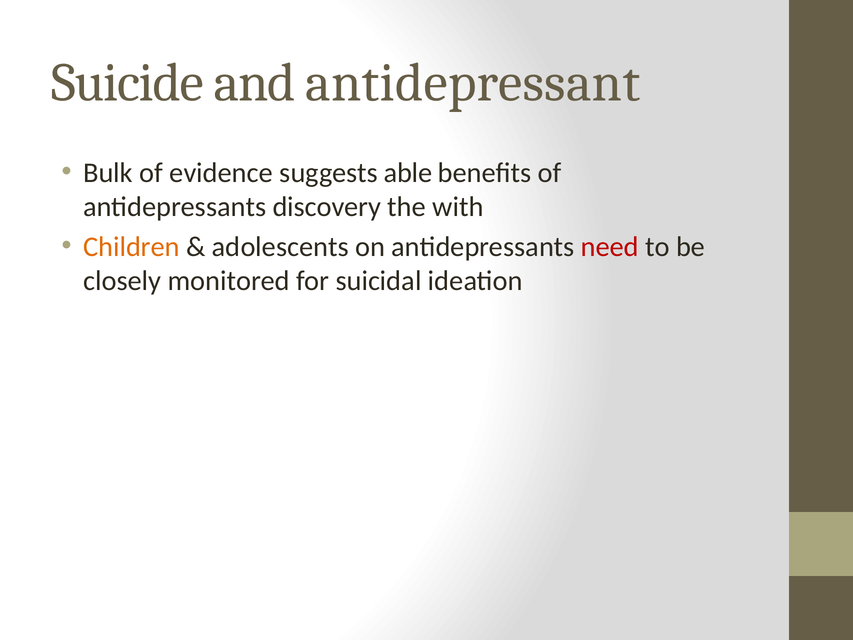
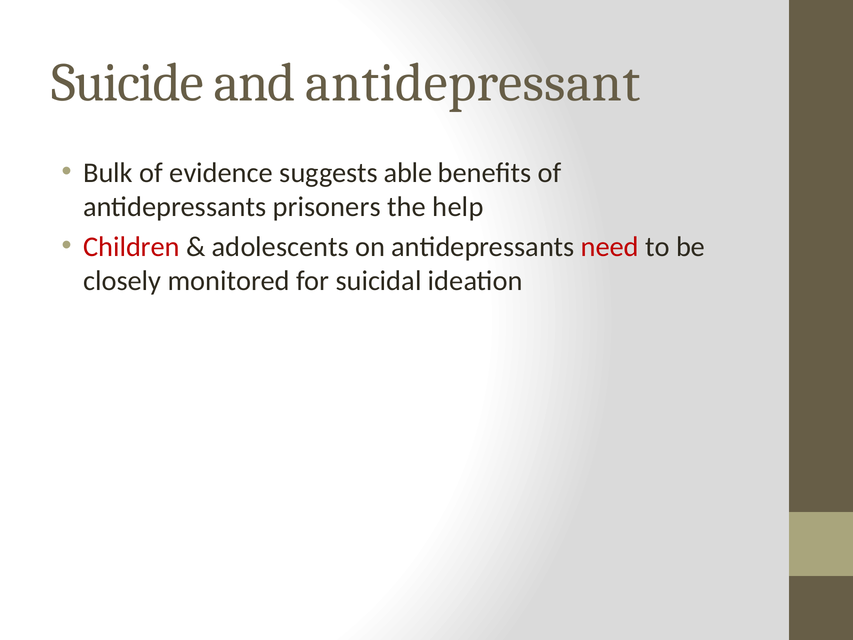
discovery: discovery -> prisoners
with: with -> help
Children colour: orange -> red
